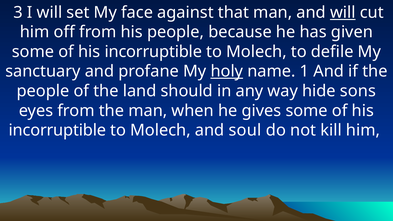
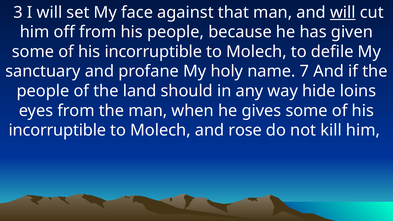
holy underline: present -> none
1: 1 -> 7
sons: sons -> loins
soul: soul -> rose
